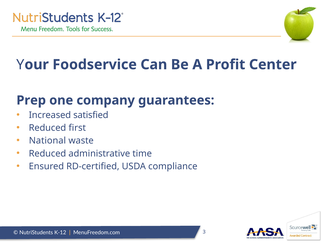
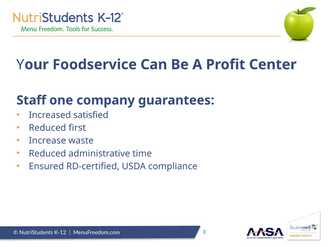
Prep: Prep -> Staff
National: National -> Increase
